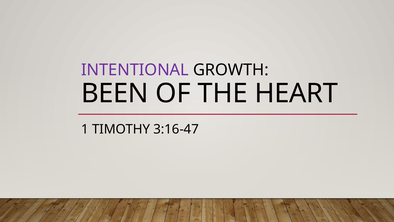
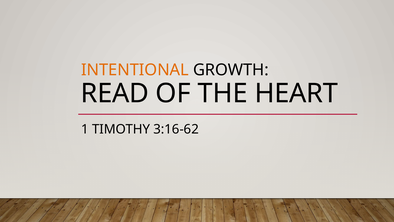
INTENTIONAL colour: purple -> orange
BEEN: BEEN -> READ
3:16-47: 3:16-47 -> 3:16-62
